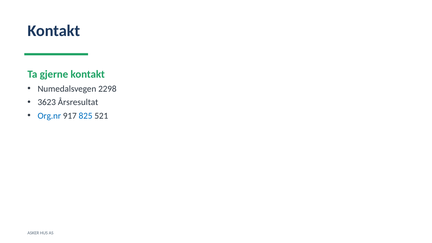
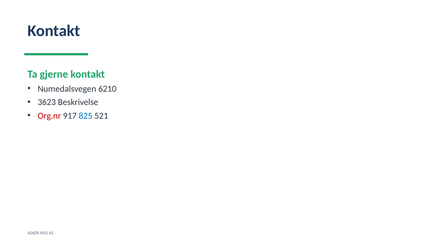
2298: 2298 -> 6210
Årsresultat: Årsresultat -> Beskrivelse
Org.nr colour: blue -> red
